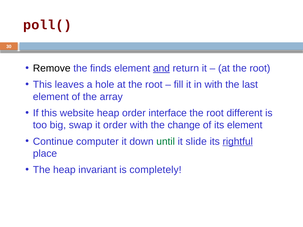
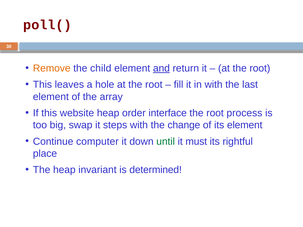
Remove colour: black -> orange
finds: finds -> child
different: different -> process
it order: order -> steps
slide: slide -> must
rightful underline: present -> none
completely: completely -> determined
